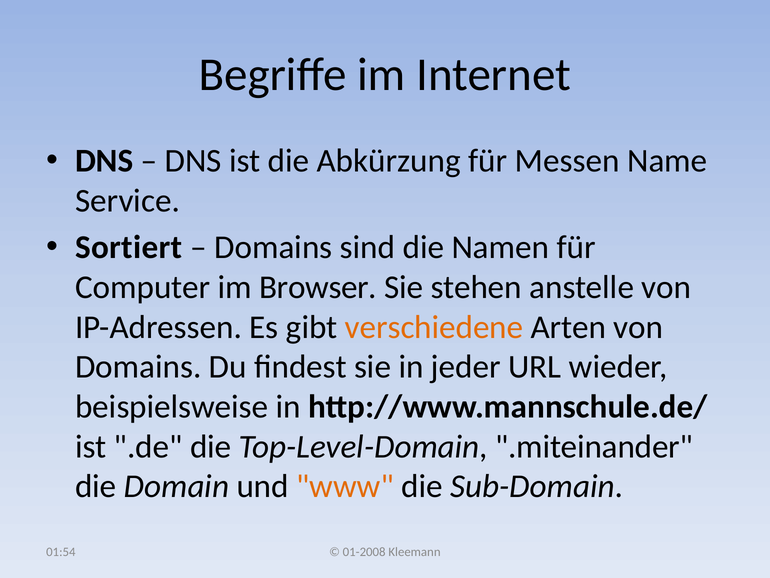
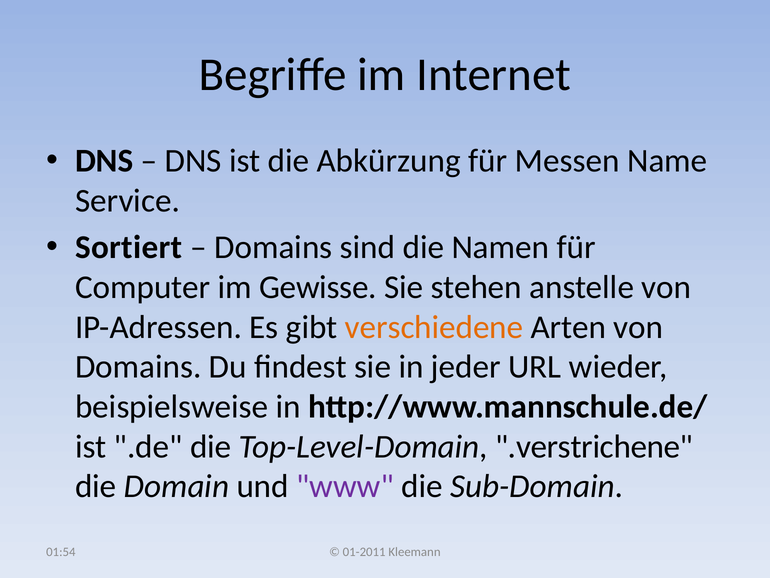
Browser: Browser -> Gewisse
.miteinander: .miteinander -> .verstrichene
www colour: orange -> purple
01-2008: 01-2008 -> 01-2011
